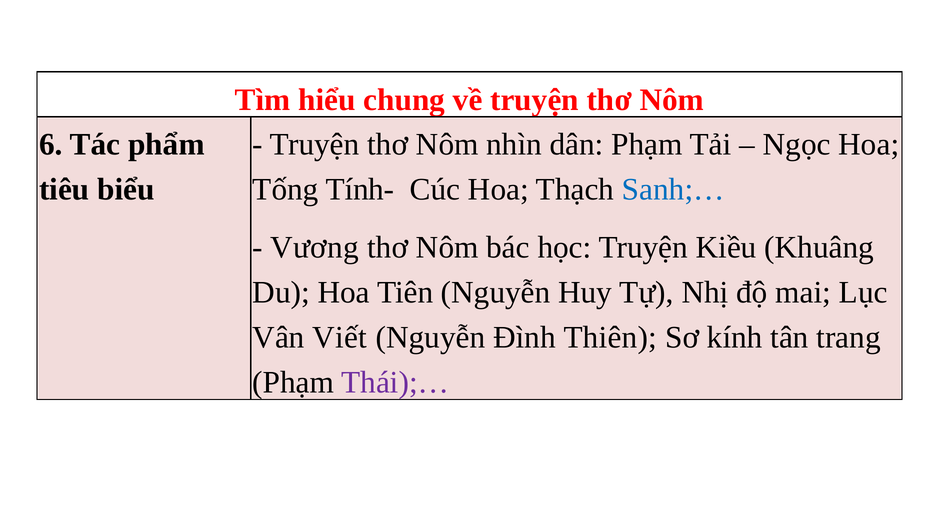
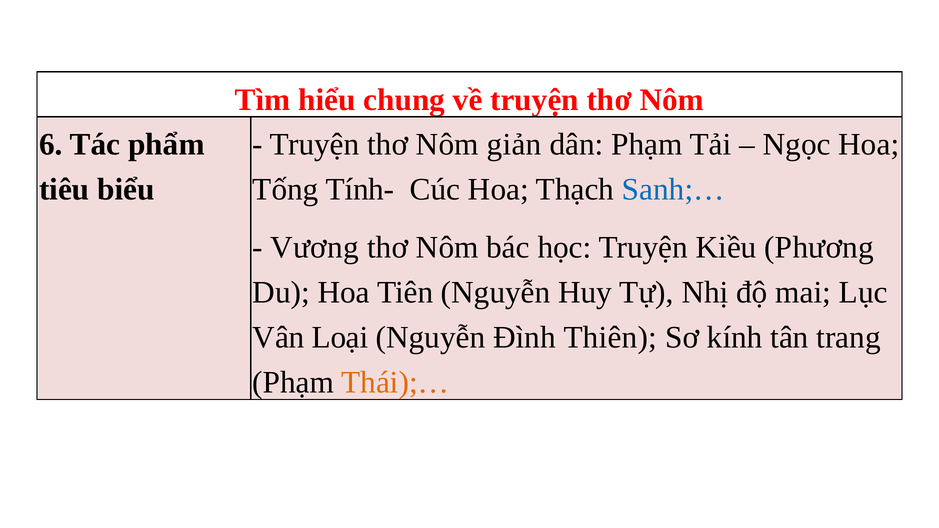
nhìn: nhìn -> giản
Khuâng: Khuâng -> Phương
Viết: Viết -> Loại
Thái);… colour: purple -> orange
